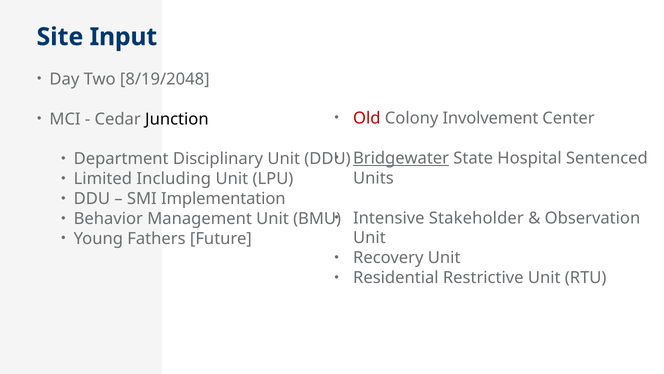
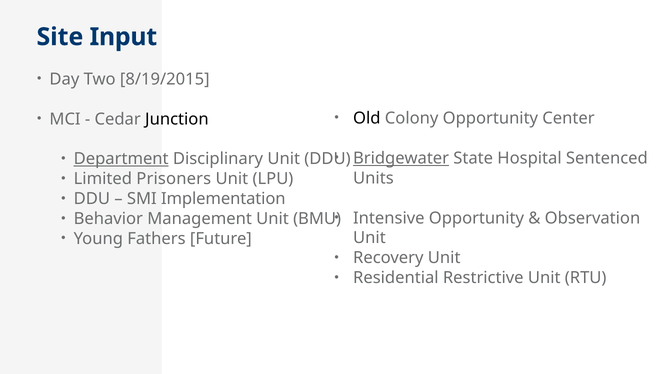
8/19/2048: 8/19/2048 -> 8/19/2015
Old colour: red -> black
Colony Involvement: Involvement -> Opportunity
Department underline: none -> present
Including: Including -> Prisoners
Intensive Stakeholder: Stakeholder -> Opportunity
